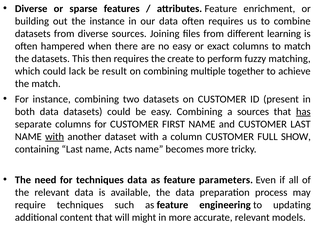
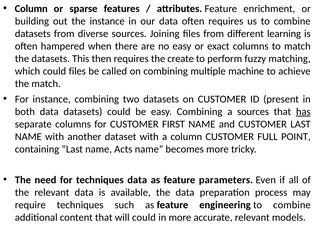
Diverse at (31, 9): Diverse -> Column
could lack: lack -> files
result: result -> called
together: together -> machine
with at (55, 137) underline: present -> none
SHOW: SHOW -> POINT
engineering to updating: updating -> combine
will might: might -> could
